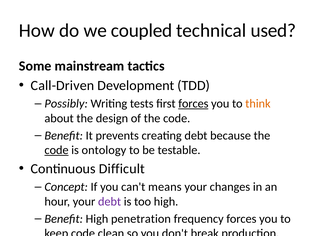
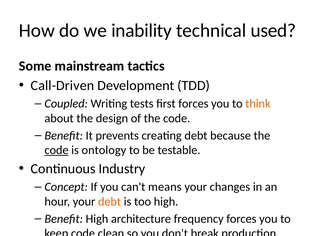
coupled: coupled -> inability
Possibly: Possibly -> Coupled
forces at (193, 104) underline: present -> none
Difficult: Difficult -> Industry
debt at (110, 202) colour: purple -> orange
penetration: penetration -> architecture
